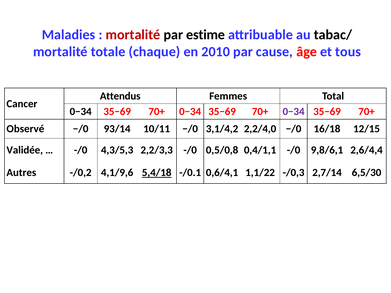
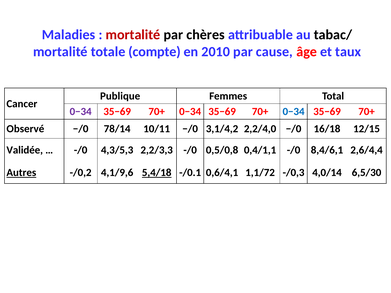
estime: estime -> chères
chaque: chaque -> compte
tous: tous -> taux
Attendus: Attendus -> Publique
0−34 at (81, 112) colour: black -> purple
0−34 at (294, 112) colour: purple -> blue
93/14: 93/14 -> 78/14
9,8/6,1: 9,8/6,1 -> 8,4/6,1
Autres underline: none -> present
1,1/22: 1,1/22 -> 1,1/72
2,7/14: 2,7/14 -> 4,0/14
